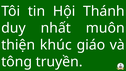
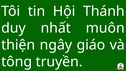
khúc: khúc -> ngây
